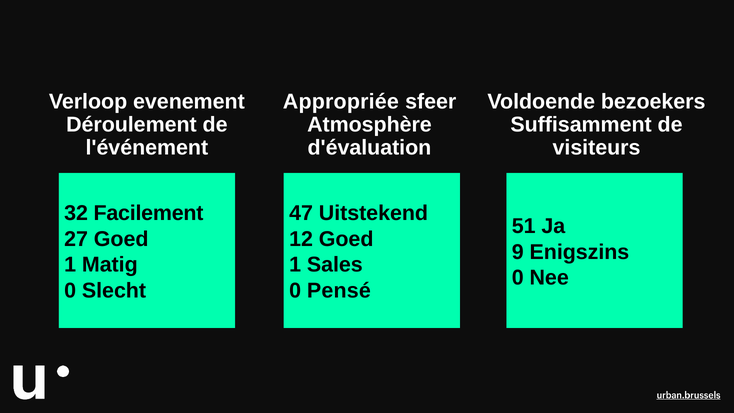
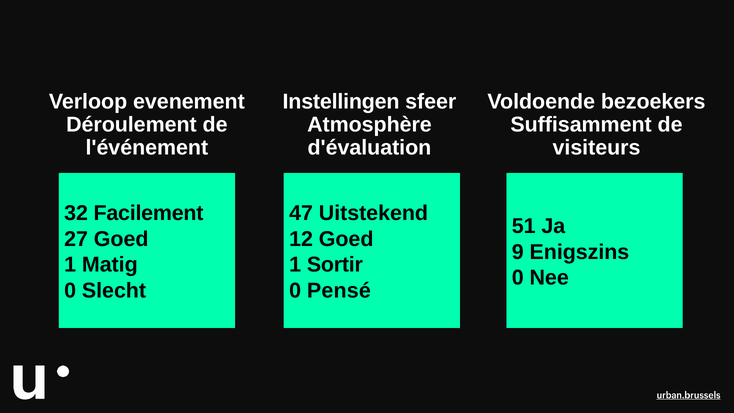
Appropriée: Appropriée -> Instellingen
Sales: Sales -> Sortir
